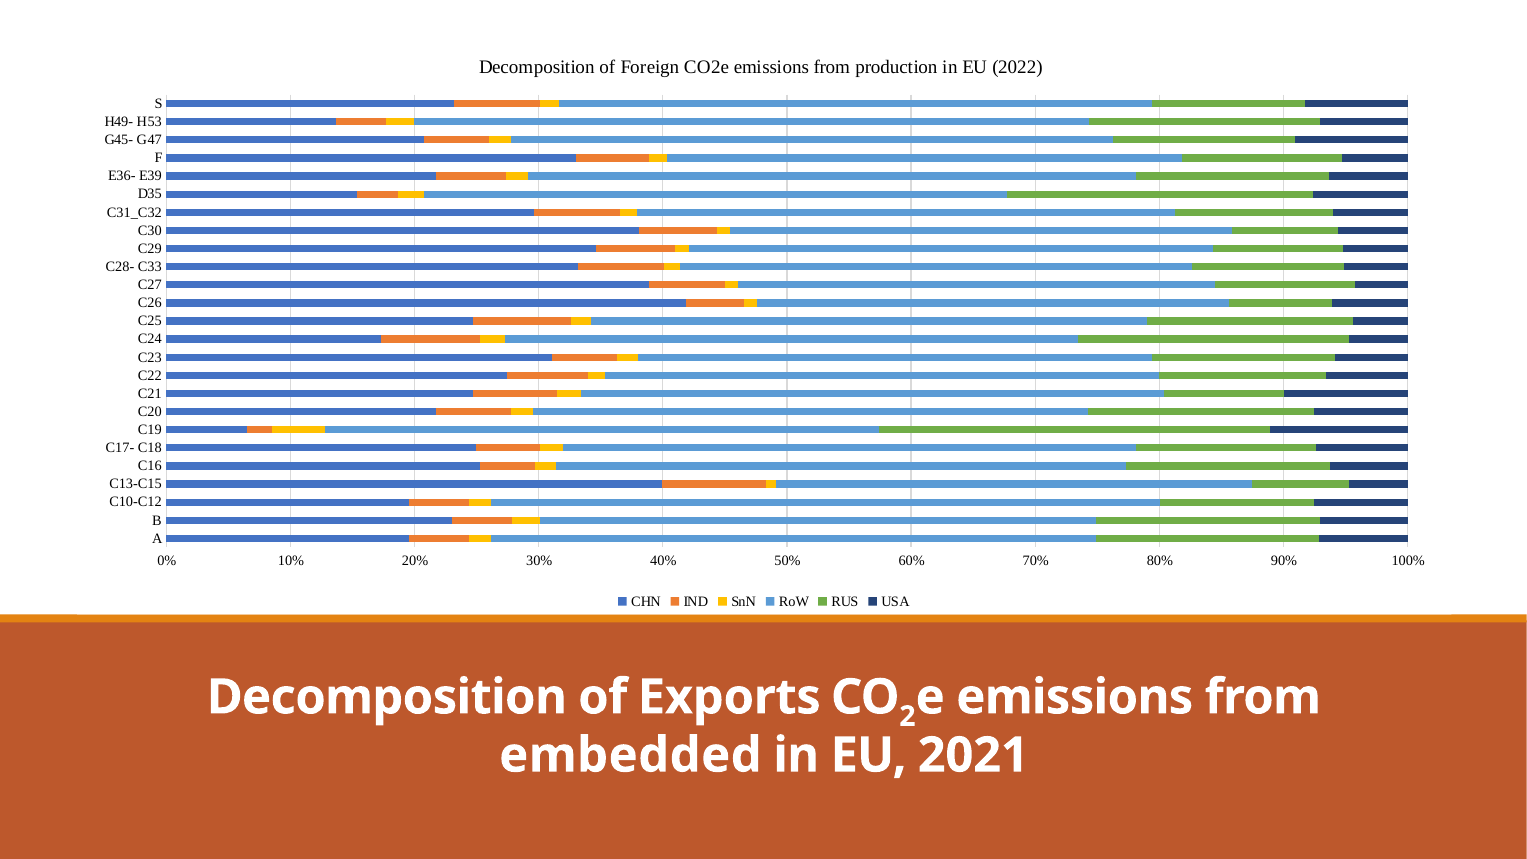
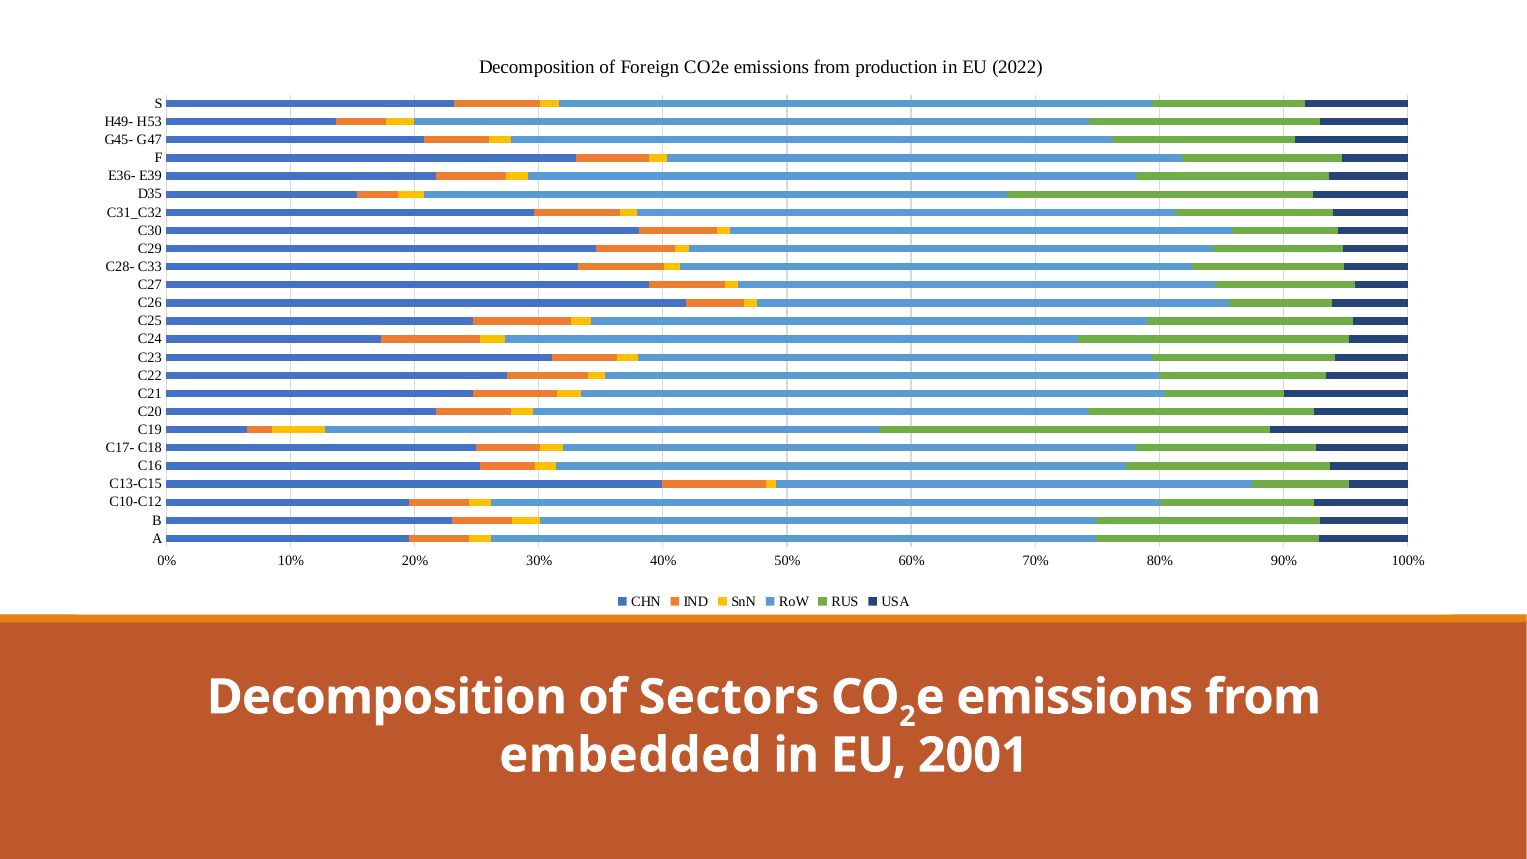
Exports: Exports -> Sectors
2021: 2021 -> 2001
